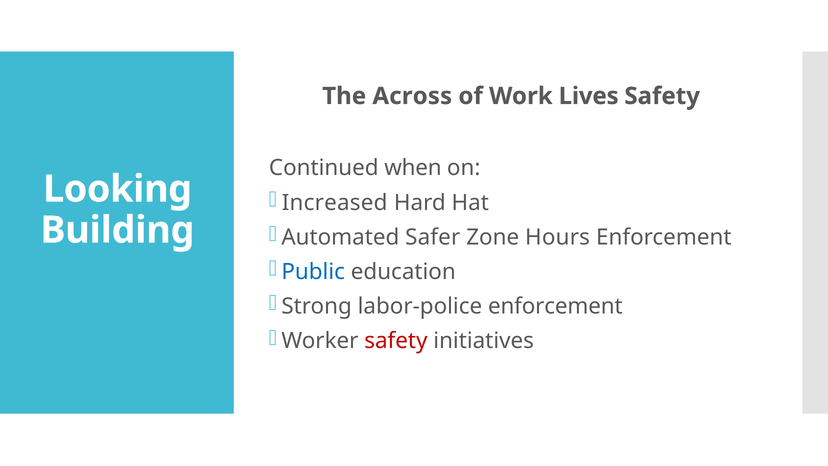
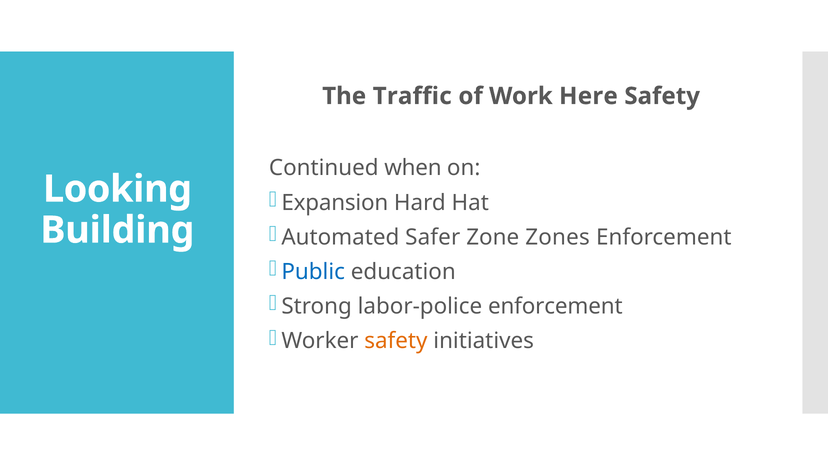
Across: Across -> Traffic
Lives: Lives -> Here
Increased: Increased -> Expansion
Hours: Hours -> Zones
safety at (396, 341) colour: red -> orange
